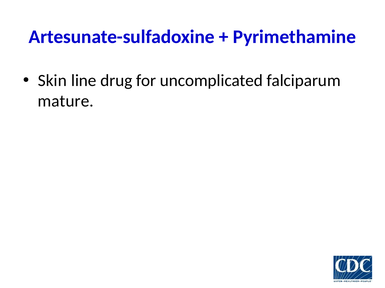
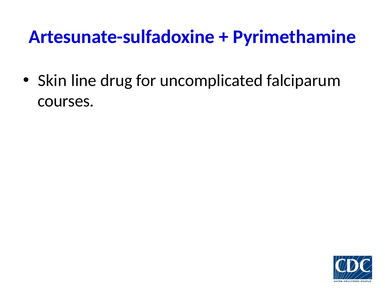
mature: mature -> courses
